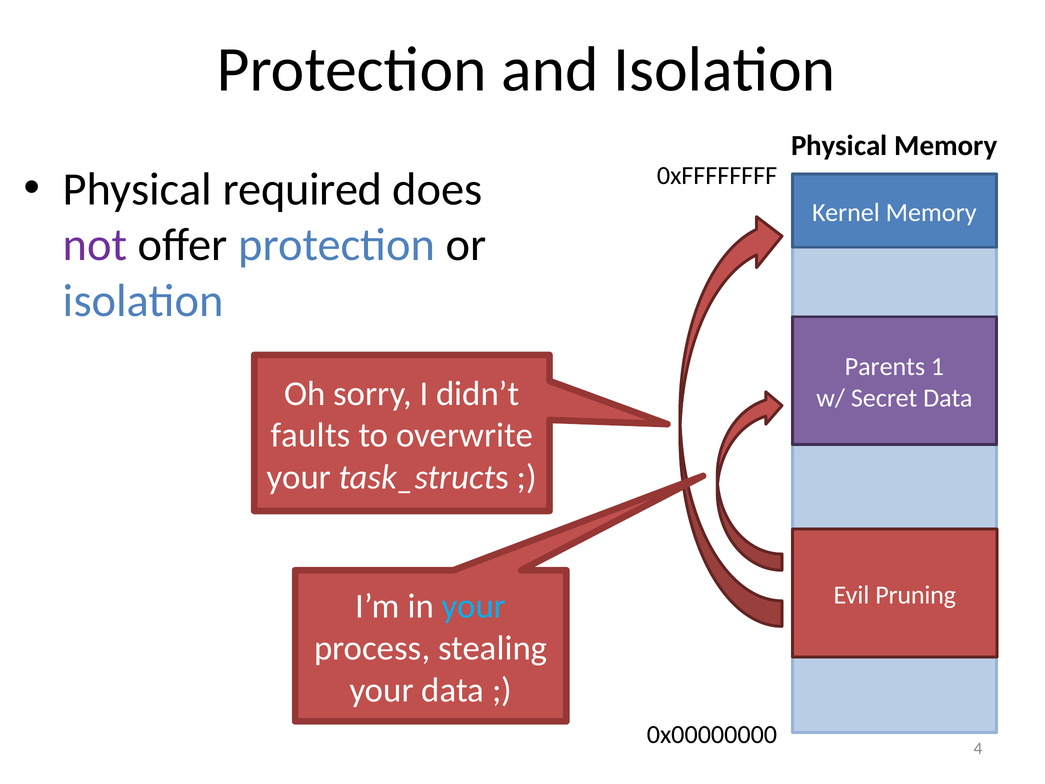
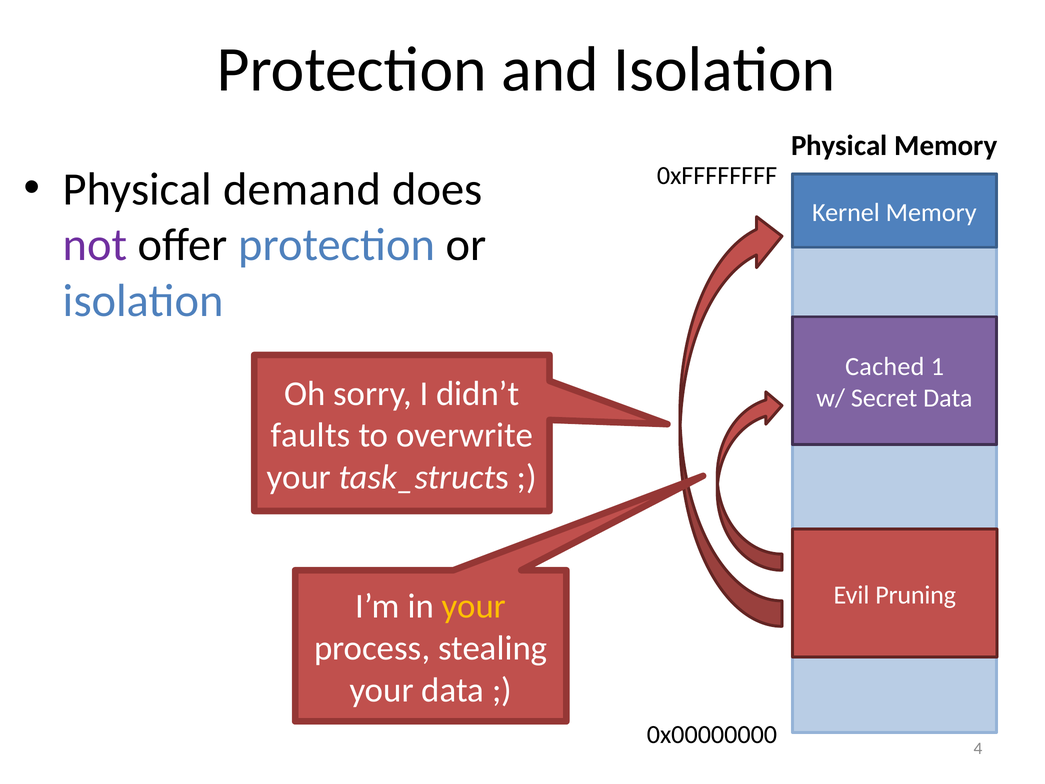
required: required -> demand
Parents: Parents -> Cached
your at (474, 606) colour: light blue -> yellow
